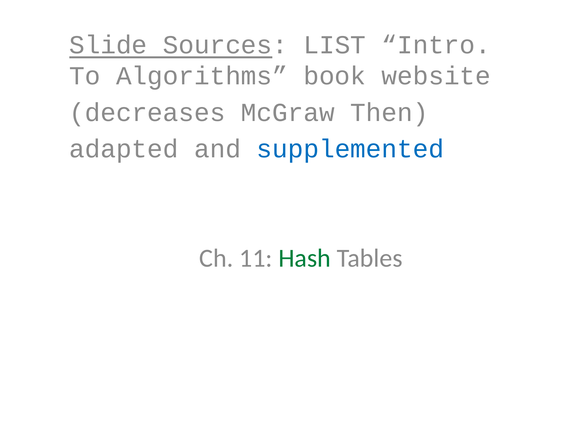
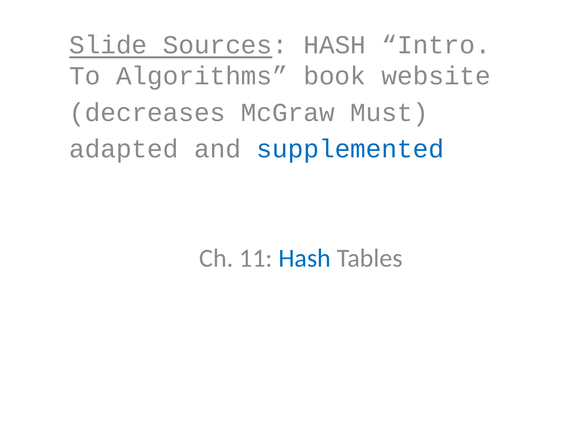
Sources LIST: LIST -> HASH
Then: Then -> Must
Hash at (305, 258) colour: green -> blue
